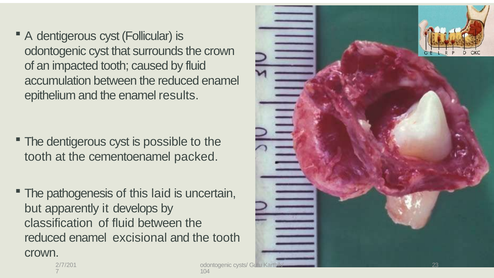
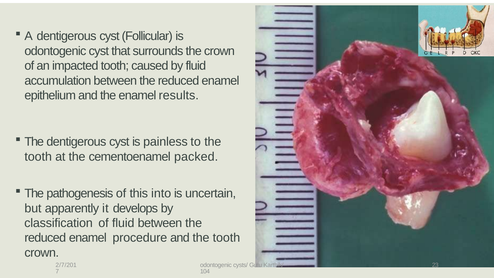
possible: possible -> painless
laid: laid -> into
excisional: excisional -> procedure
